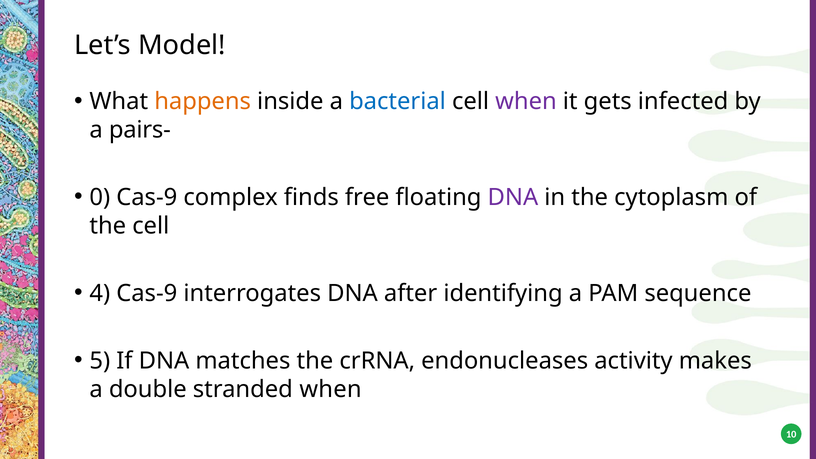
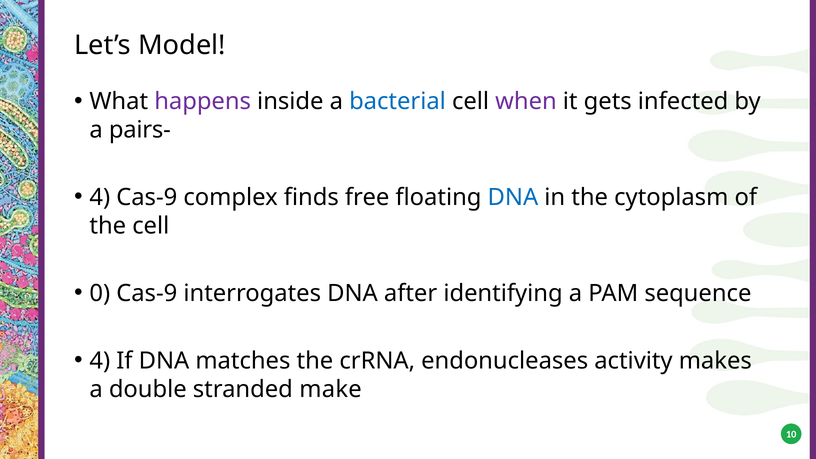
happens colour: orange -> purple
0 at (100, 197): 0 -> 4
DNA at (513, 197) colour: purple -> blue
4: 4 -> 0
5 at (100, 361): 5 -> 4
stranded when: when -> make
